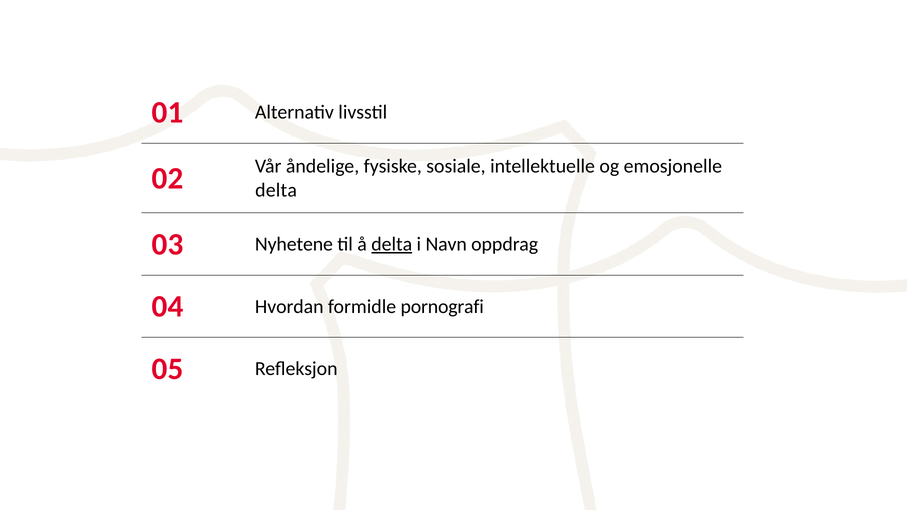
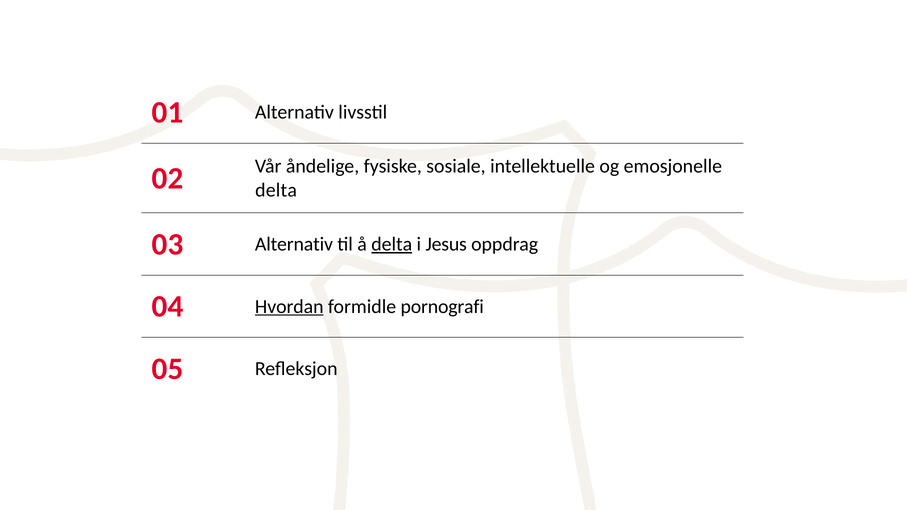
03 Nyhetene: Nyhetene -> Alternativ
Navn: Navn -> Jesus
Hvordan underline: none -> present
